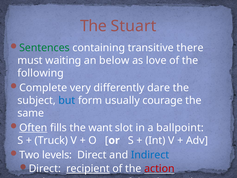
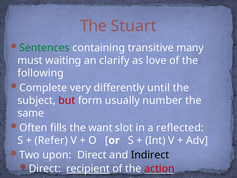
there: there -> many
below: below -> clarify
dare: dare -> until
but colour: blue -> red
courage: courage -> number
Often underline: present -> none
ballpoint: ballpoint -> reflected
Truck: Truck -> Refer
levels: levels -> upon
Indirect at (150, 155) colour: blue -> black
